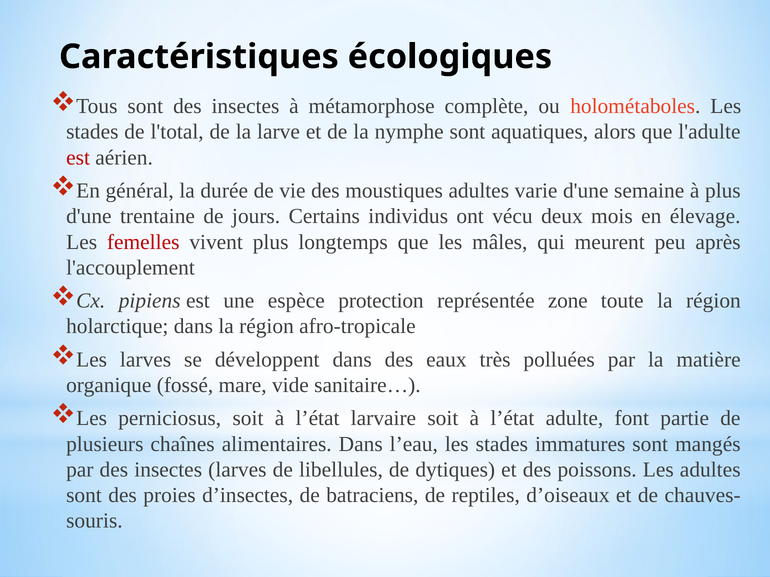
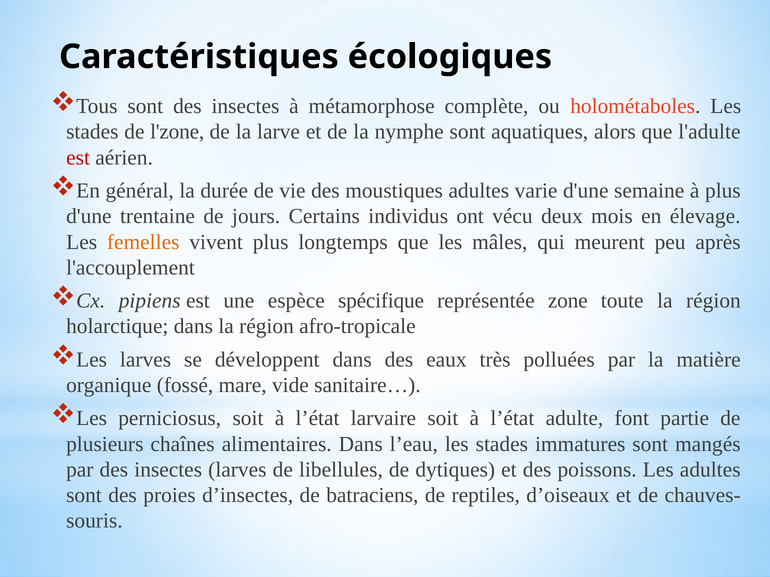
l'total: l'total -> l'zone
femelles colour: red -> orange
protection: protection -> spécifique
